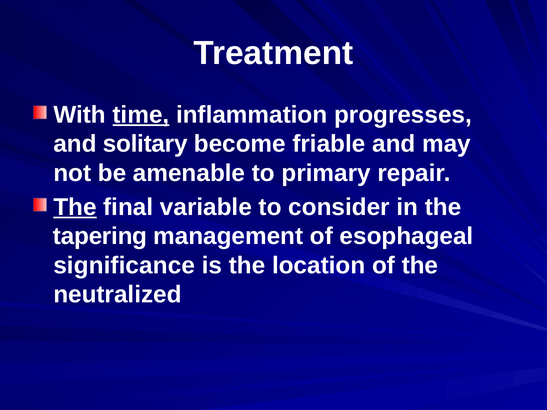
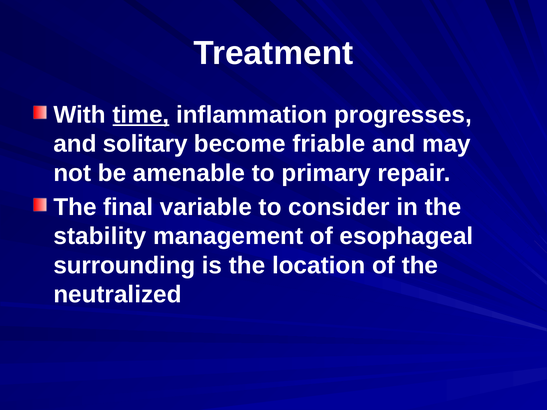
The at (75, 207) underline: present -> none
tapering: tapering -> stability
significance: significance -> surrounding
